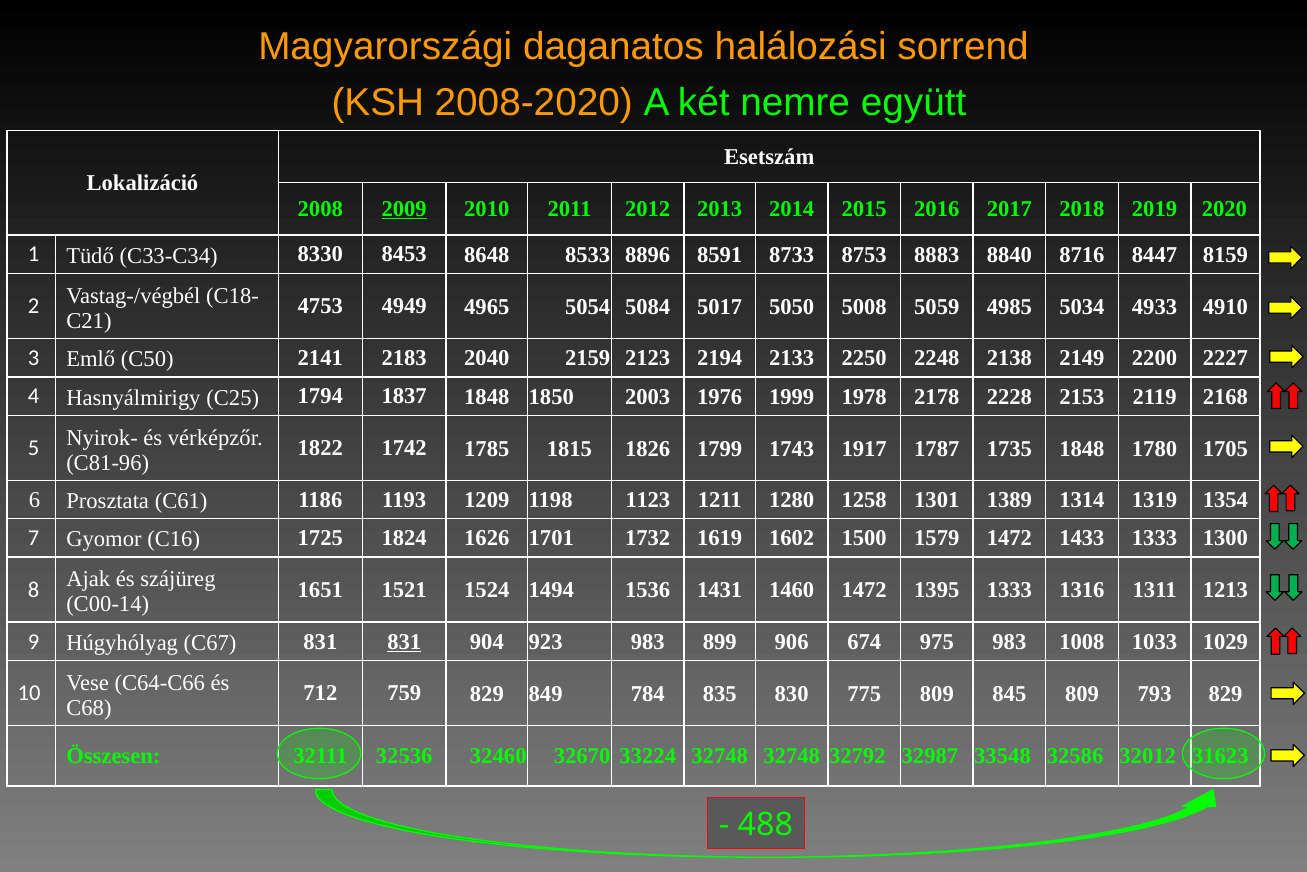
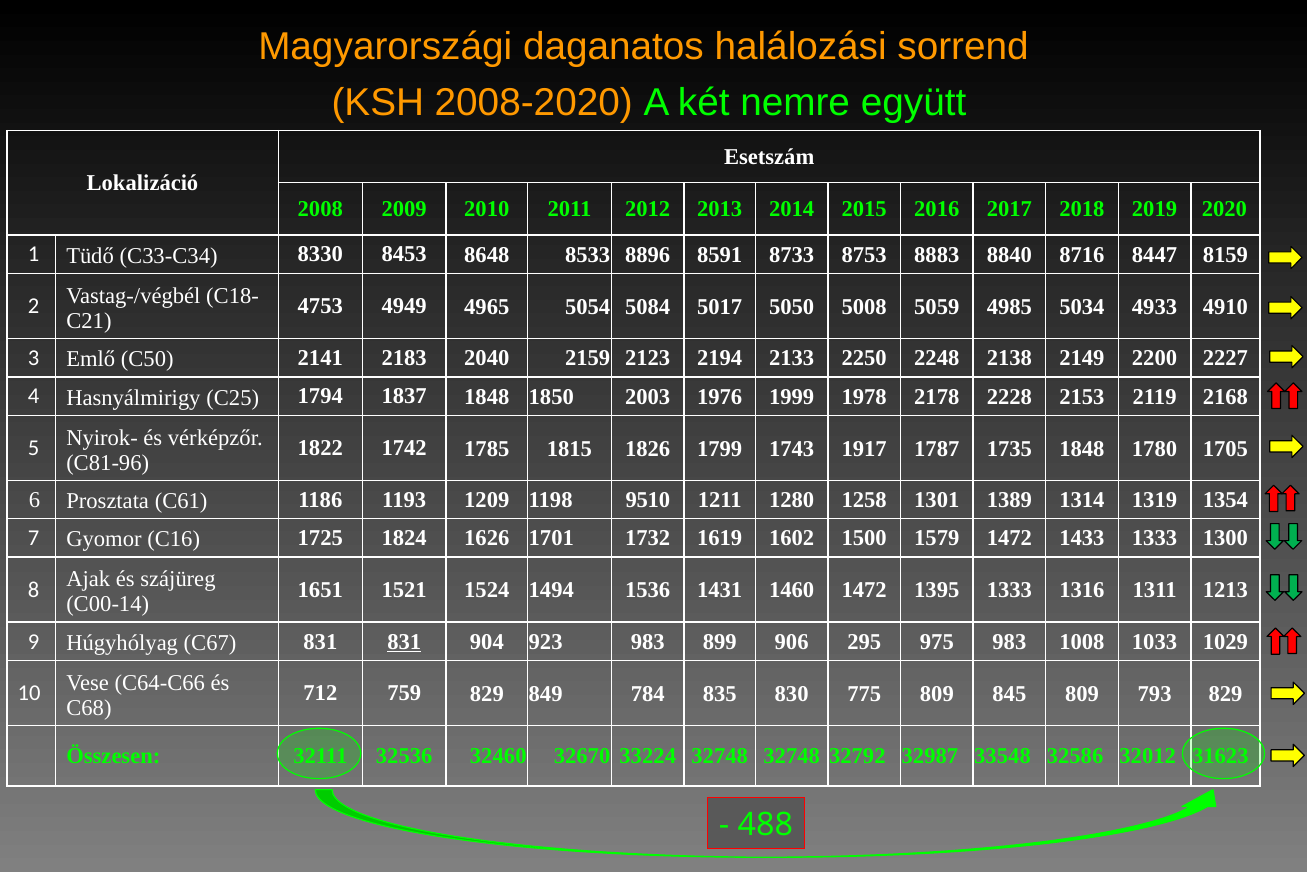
2009 underline: present -> none
1123: 1123 -> 9510
674: 674 -> 295
